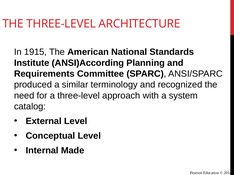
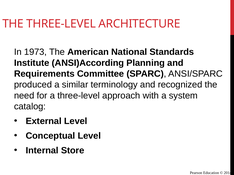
1915: 1915 -> 1973
Made: Made -> Store
